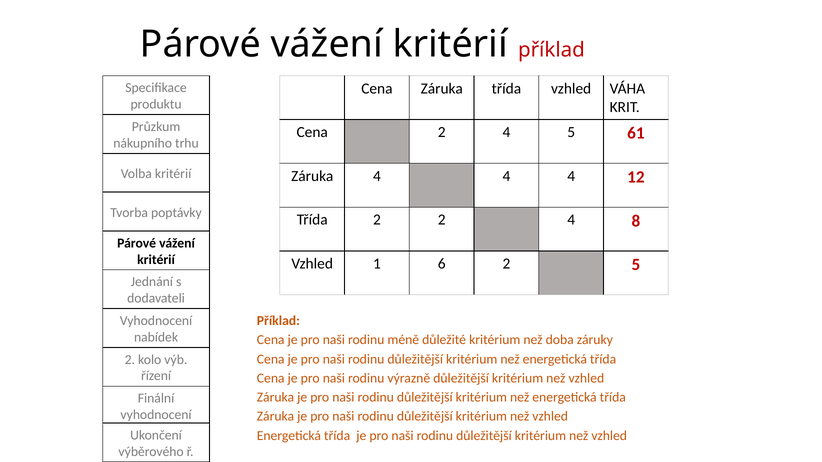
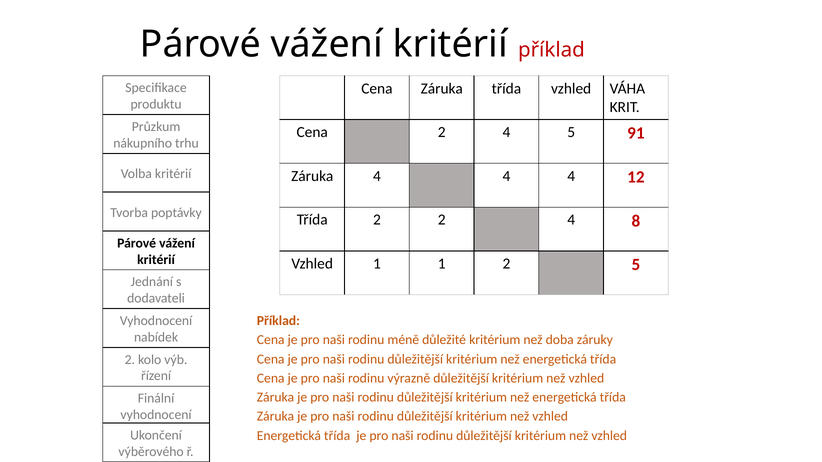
61: 61 -> 91
1 6: 6 -> 1
